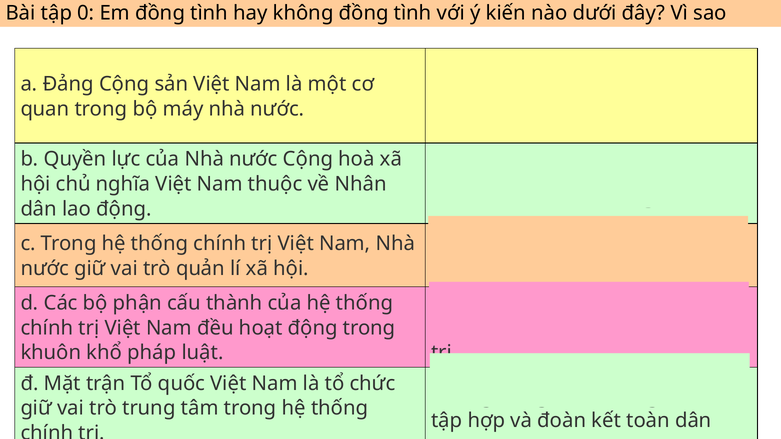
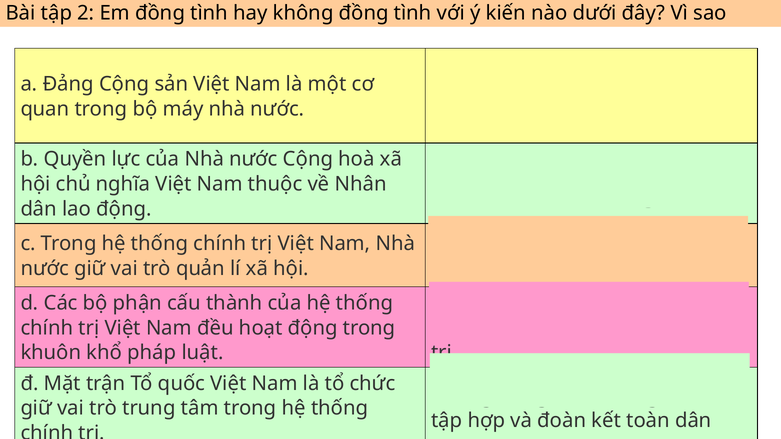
0: 0 -> 2
